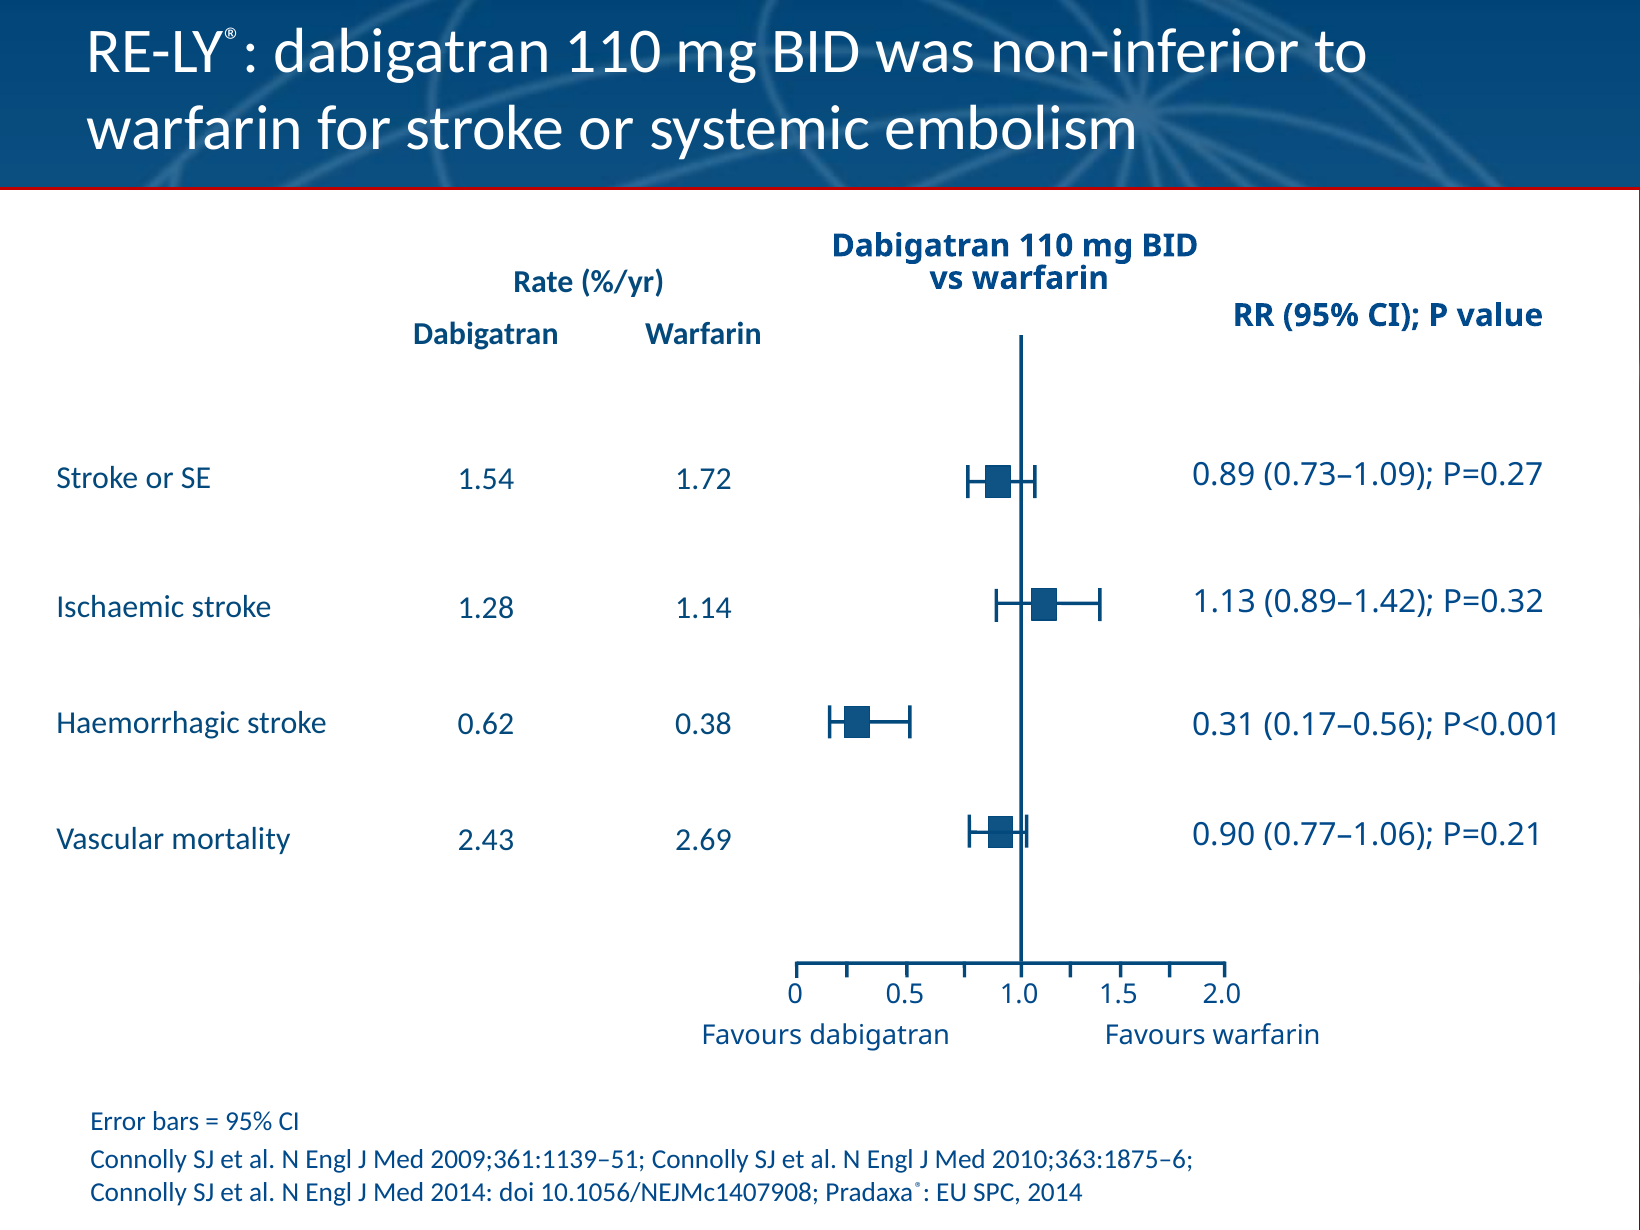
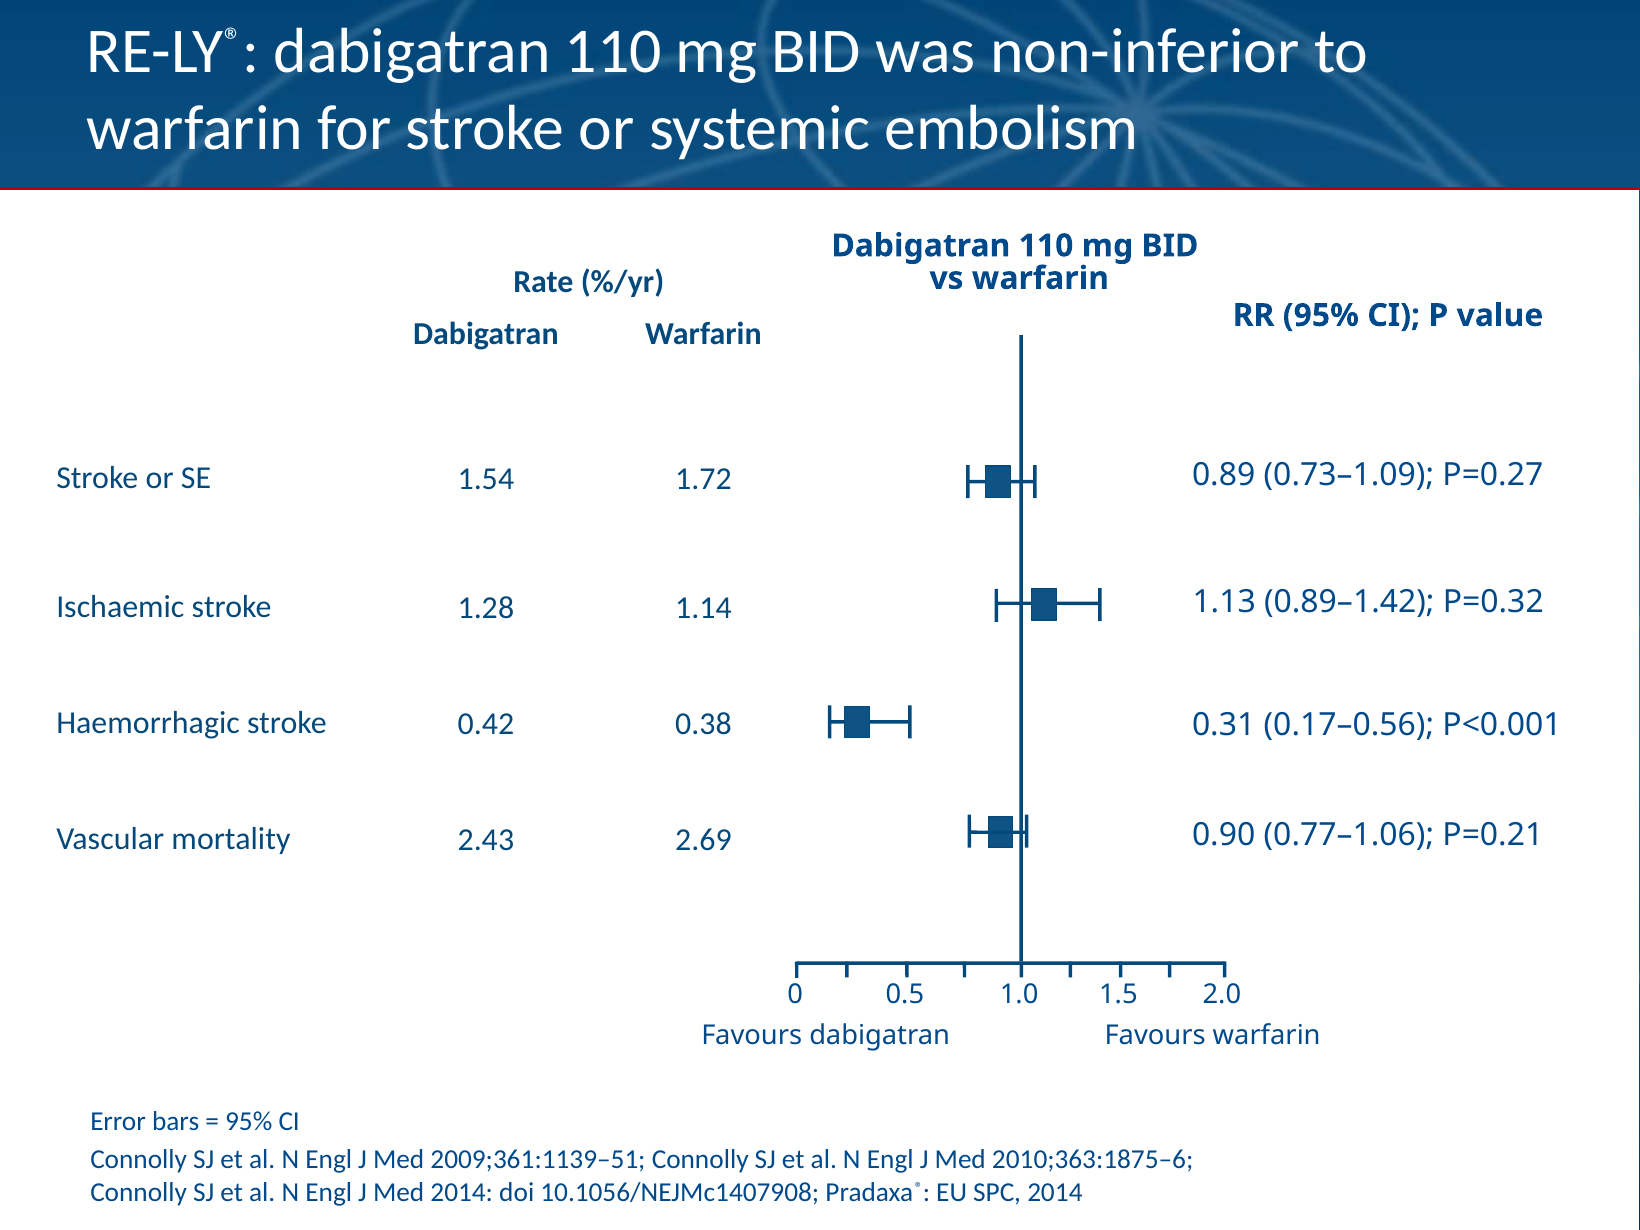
0.62: 0.62 -> 0.42
